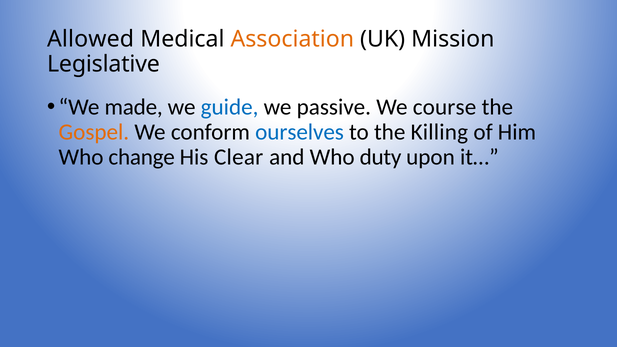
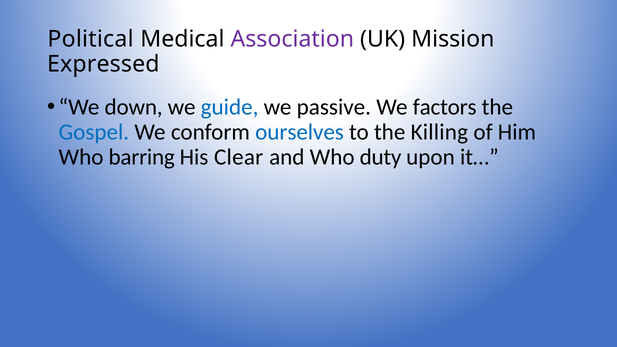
Allowed: Allowed -> Political
Association colour: orange -> purple
Legislative: Legislative -> Expressed
made: made -> down
course: course -> factors
Gospel colour: orange -> blue
change: change -> barring
